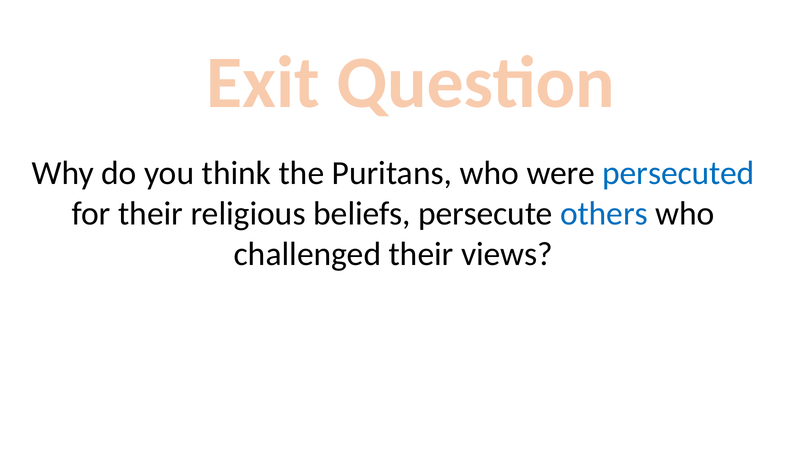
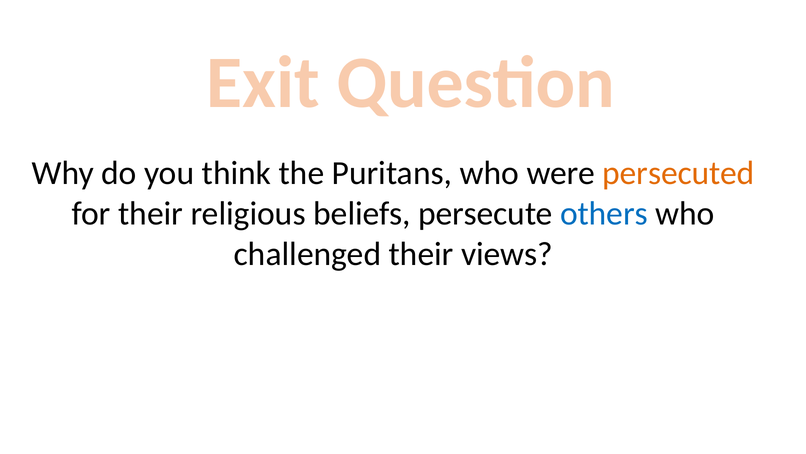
persecuted colour: blue -> orange
